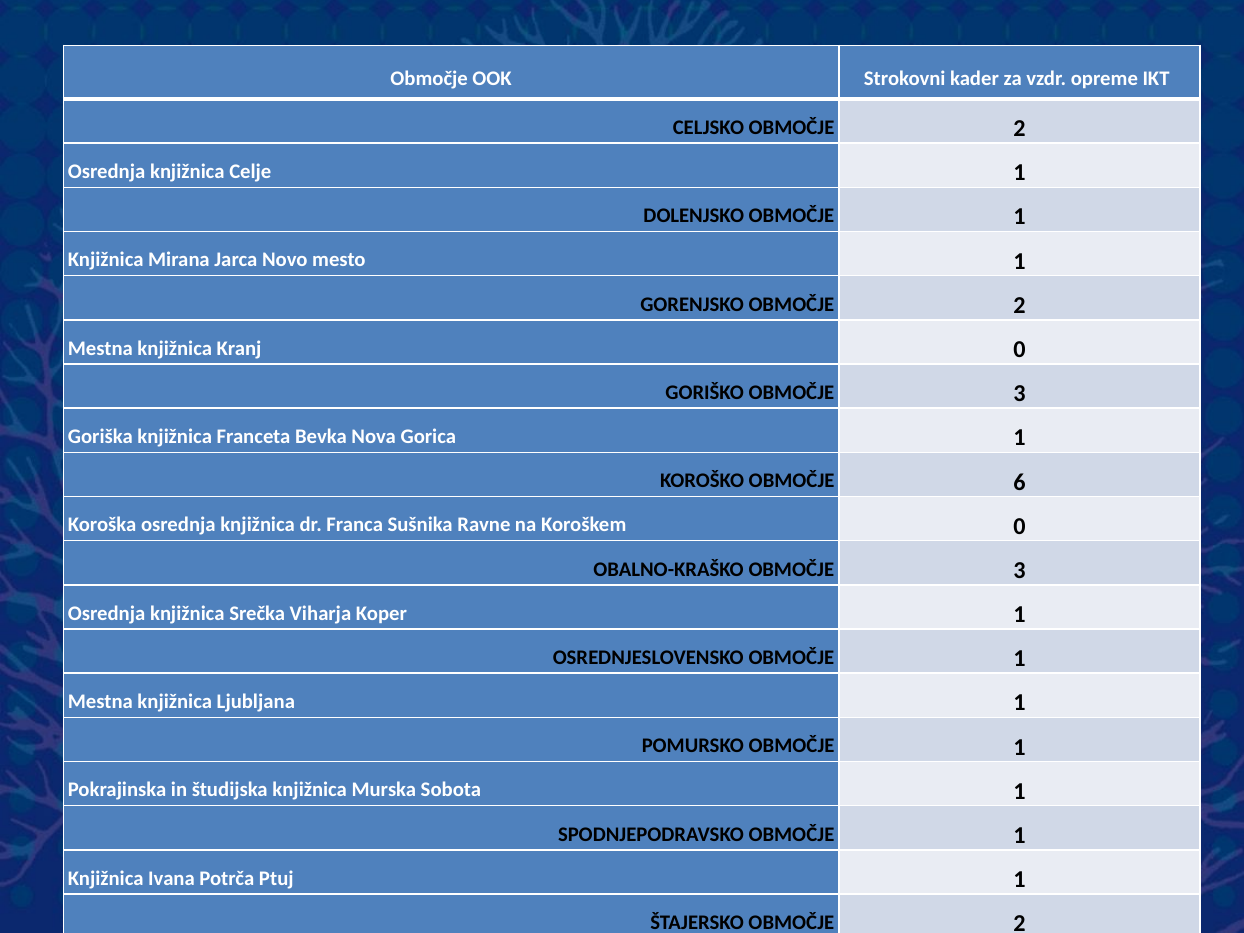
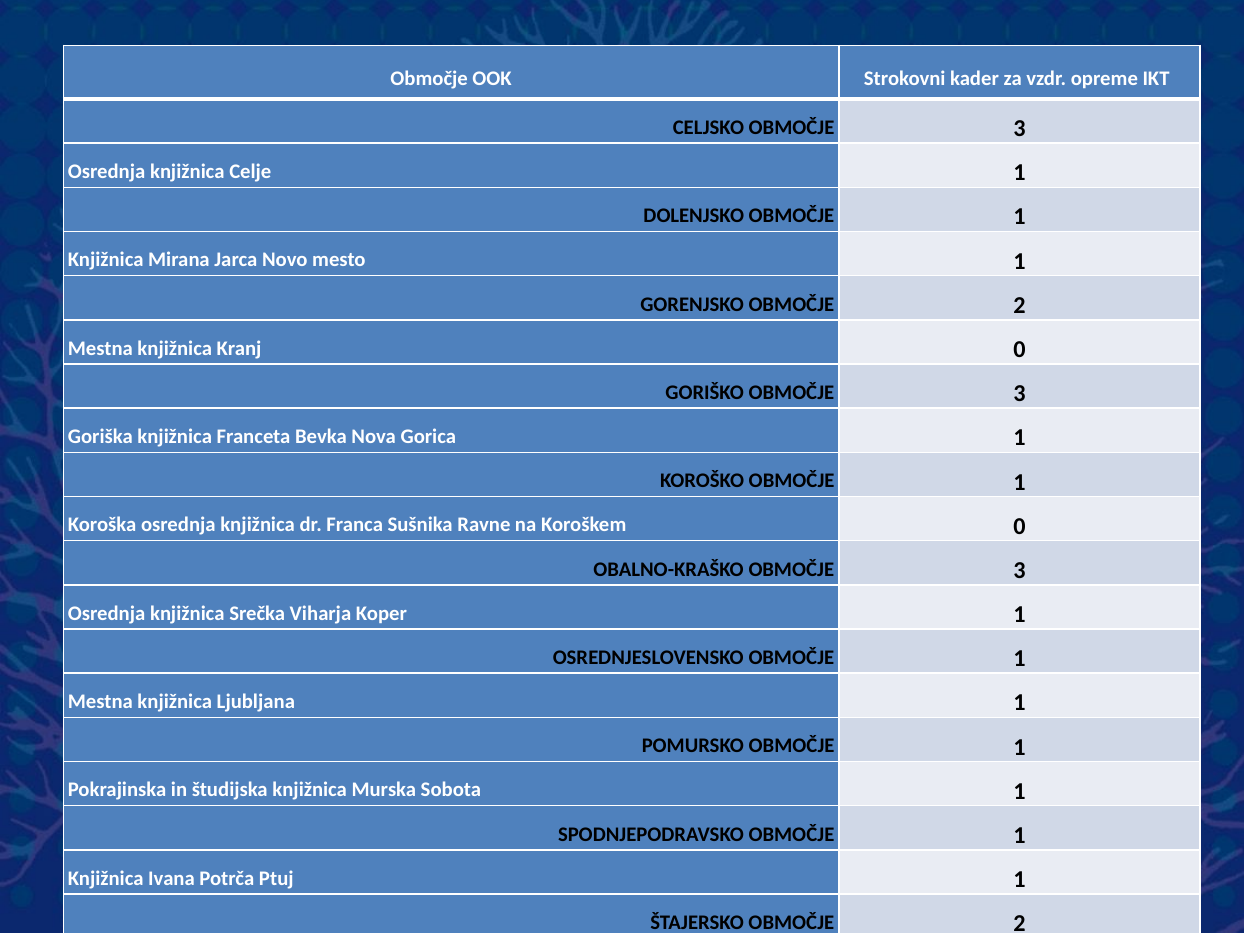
CELJSKO OBMOČJE 2: 2 -> 3
KOROŠKO OBMOČJE 6: 6 -> 1
